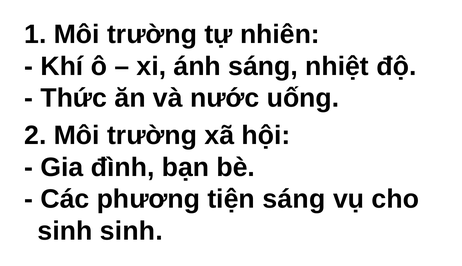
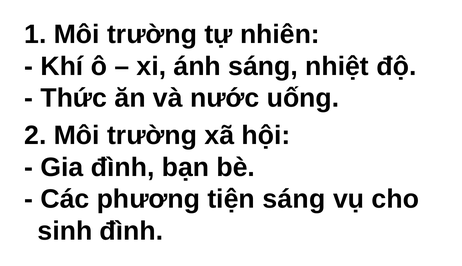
sinh sinh: sinh -> đình
